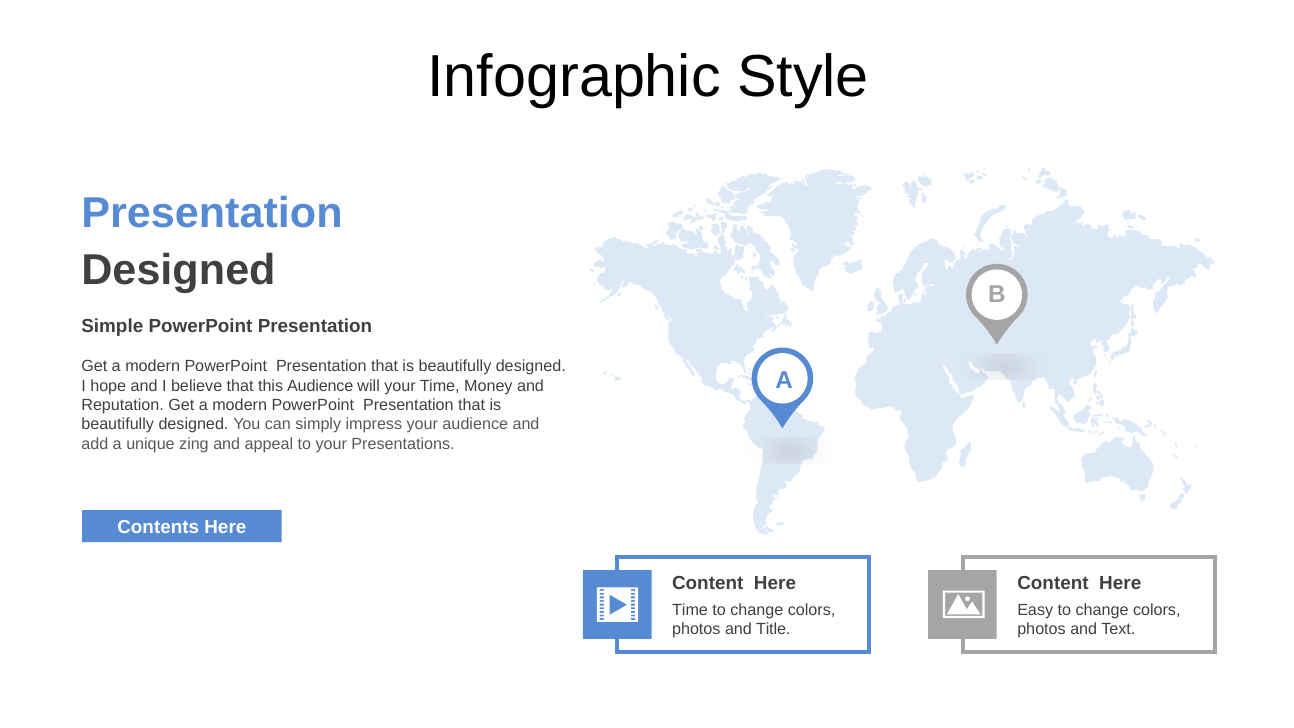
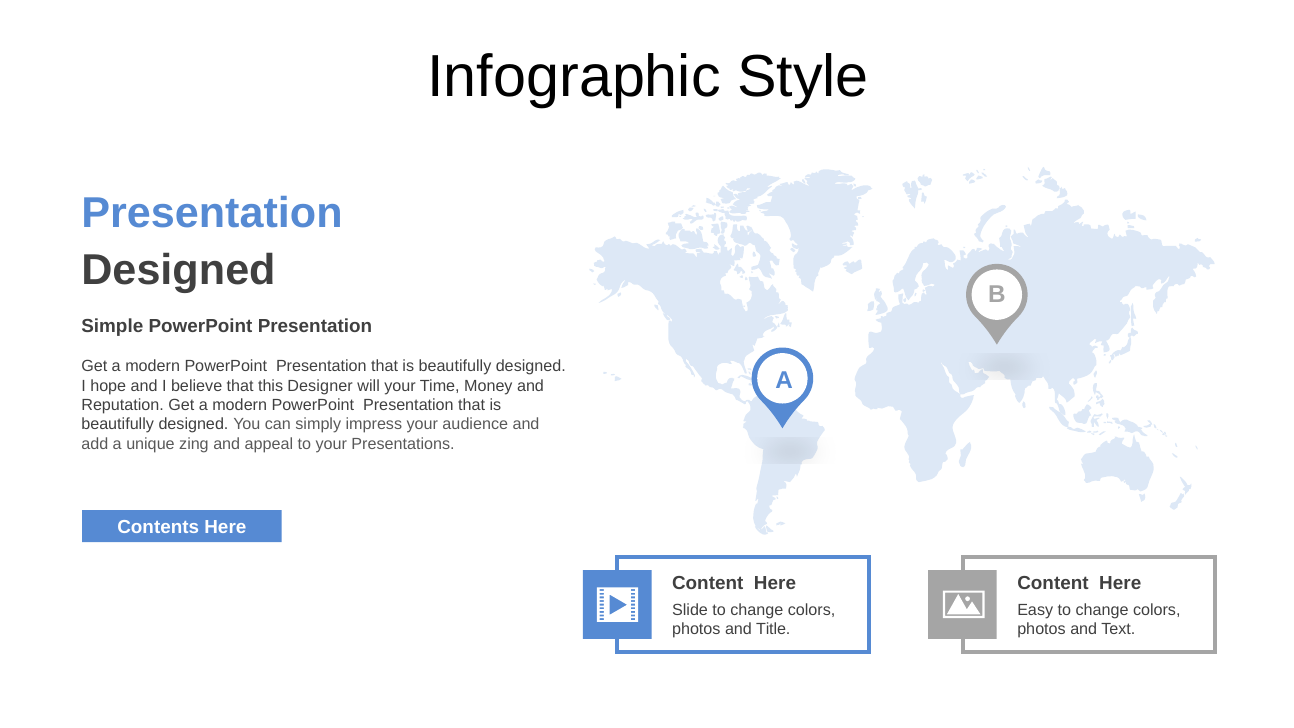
this Audience: Audience -> Designer
Time at (690, 610): Time -> Slide
